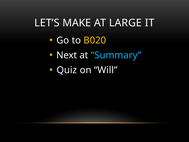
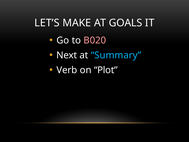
LARGE: LARGE -> GOALS
B020 colour: yellow -> pink
Quiz: Quiz -> Verb
Will: Will -> Plot
